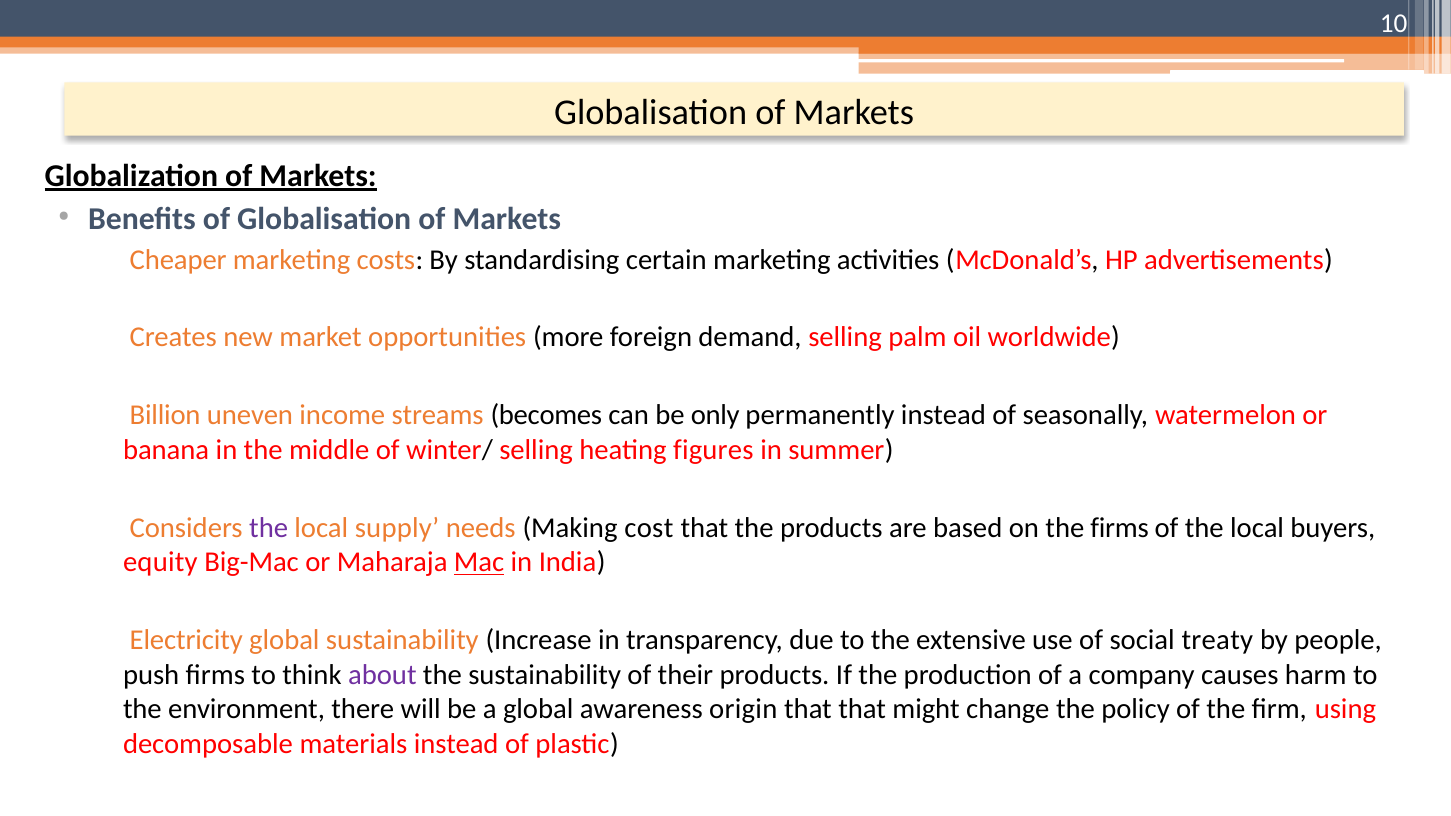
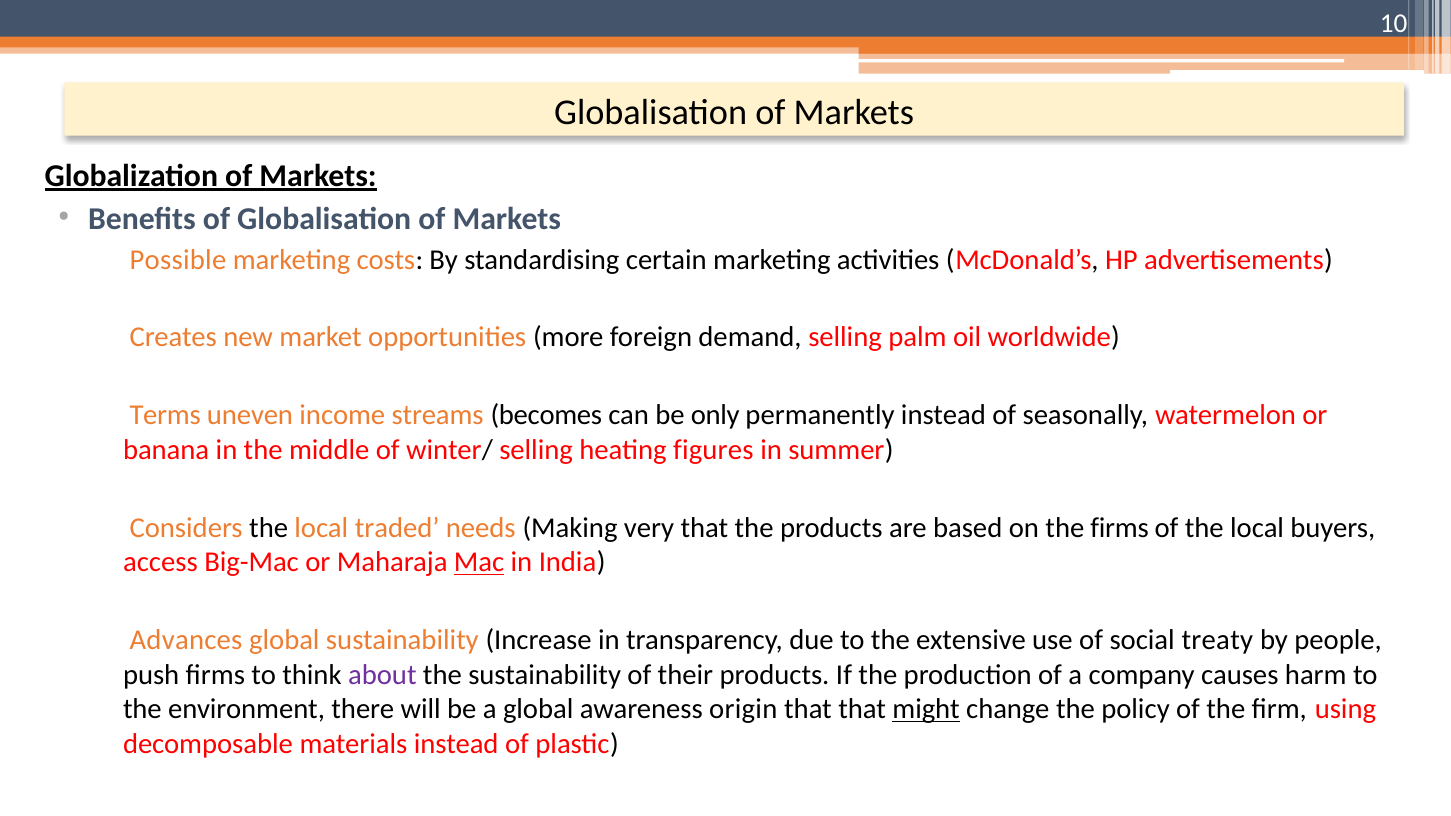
Cheaper: Cheaper -> Possible
Billion: Billion -> Terms
the at (269, 528) colour: purple -> black
supply: supply -> traded
cost: cost -> very
equity: equity -> access
Electricity: Electricity -> Advances
might underline: none -> present
